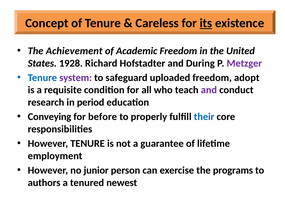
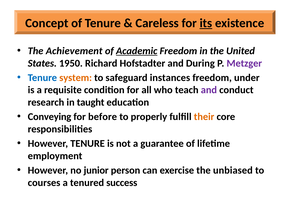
Academic underline: none -> present
1928: 1928 -> 1950
system colour: purple -> orange
uploaded: uploaded -> instances
adopt: adopt -> under
period: period -> taught
their colour: blue -> orange
programs: programs -> unbiased
authors: authors -> courses
newest: newest -> success
